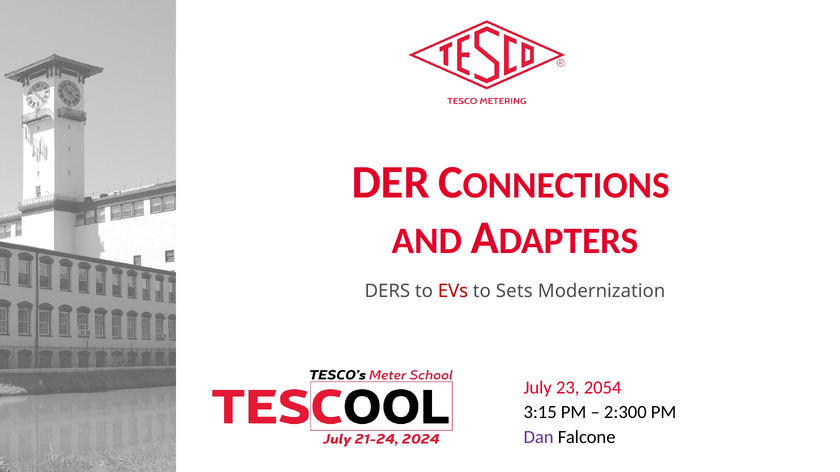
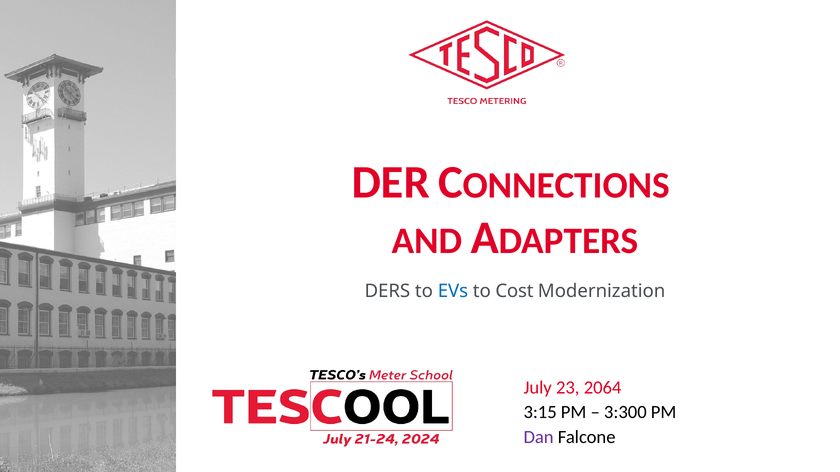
EVs colour: red -> blue
Sets: Sets -> Cost
2054: 2054 -> 2064
2:300: 2:300 -> 3:300
